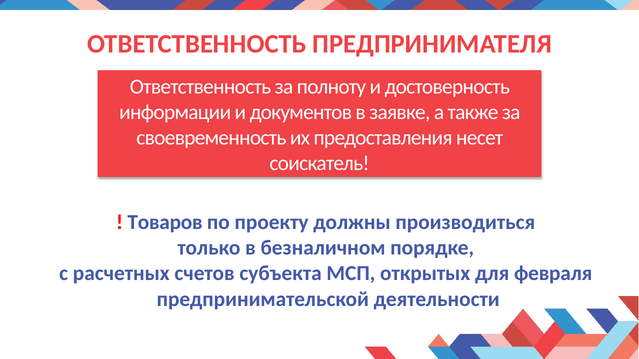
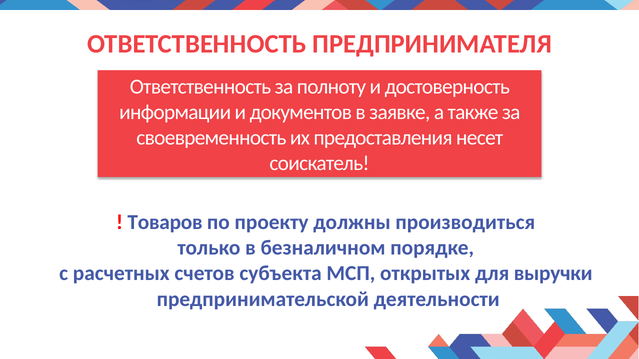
февраля: февраля -> выручки
